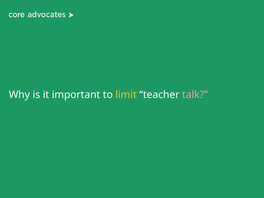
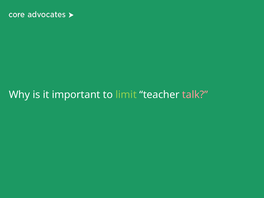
limit colour: yellow -> light green
